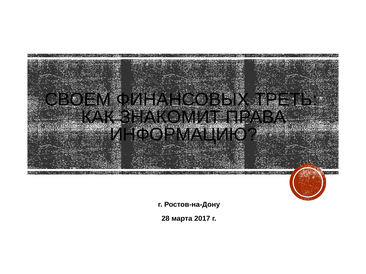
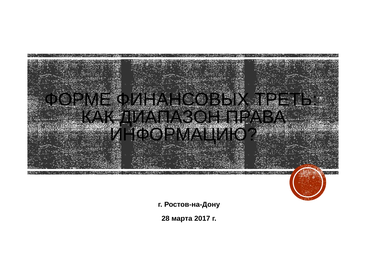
СВОЕМ: СВОЕМ -> ФОРМЕ
ЗНАКОМИТ: ЗНАКОМИТ -> ДИАПАЗОН
